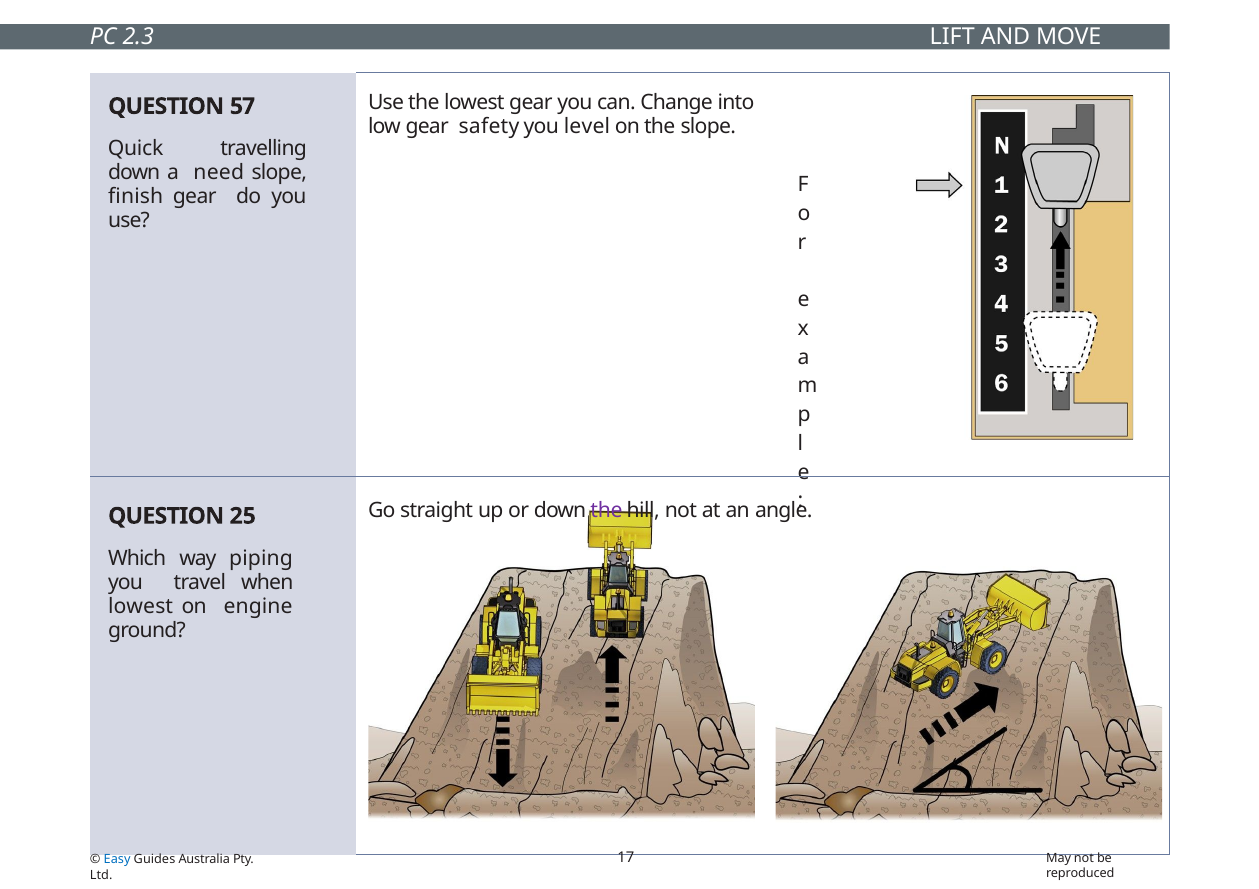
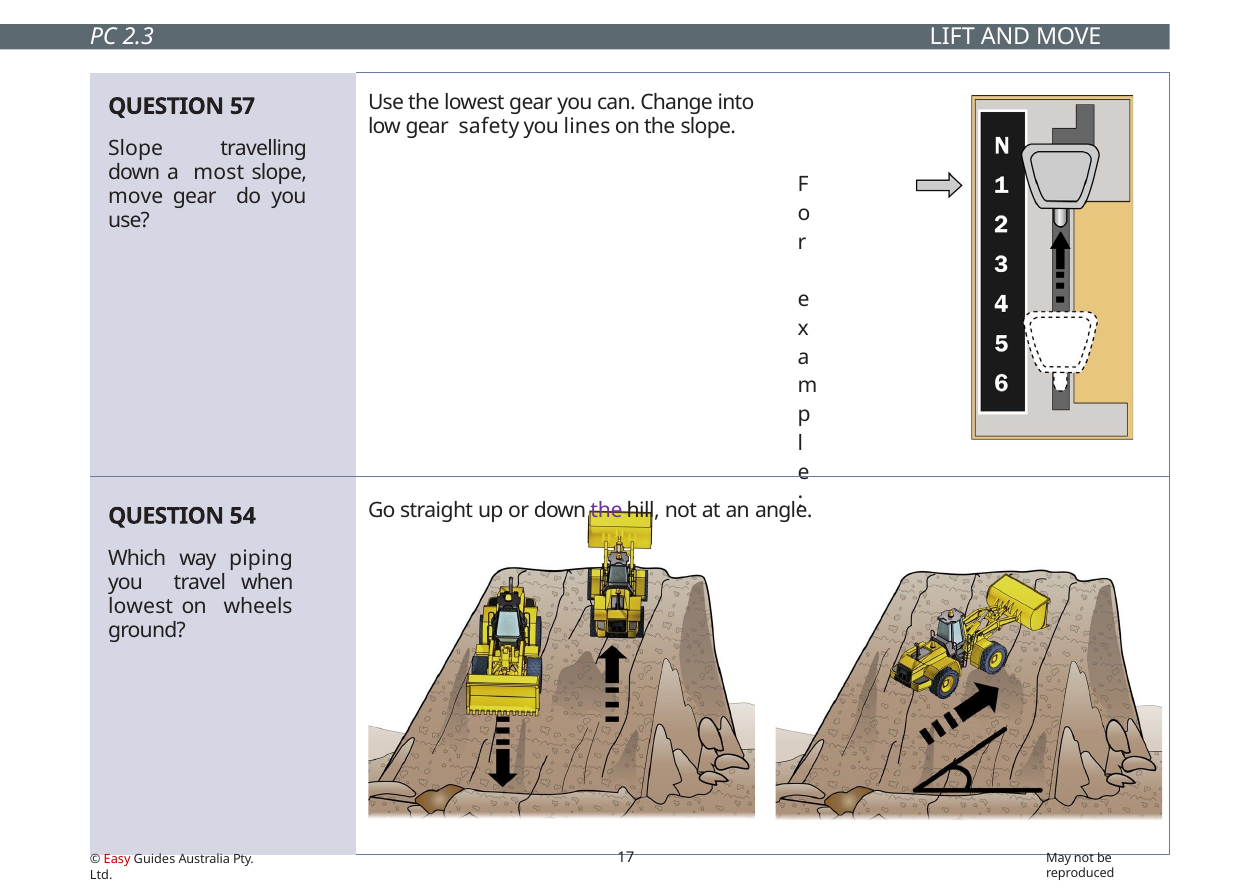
level: level -> lines
Quick at (136, 149): Quick -> Slope
need: need -> most
finish at (136, 197): finish -> move
25: 25 -> 54
engine: engine -> wheels
Easy colour: blue -> red
